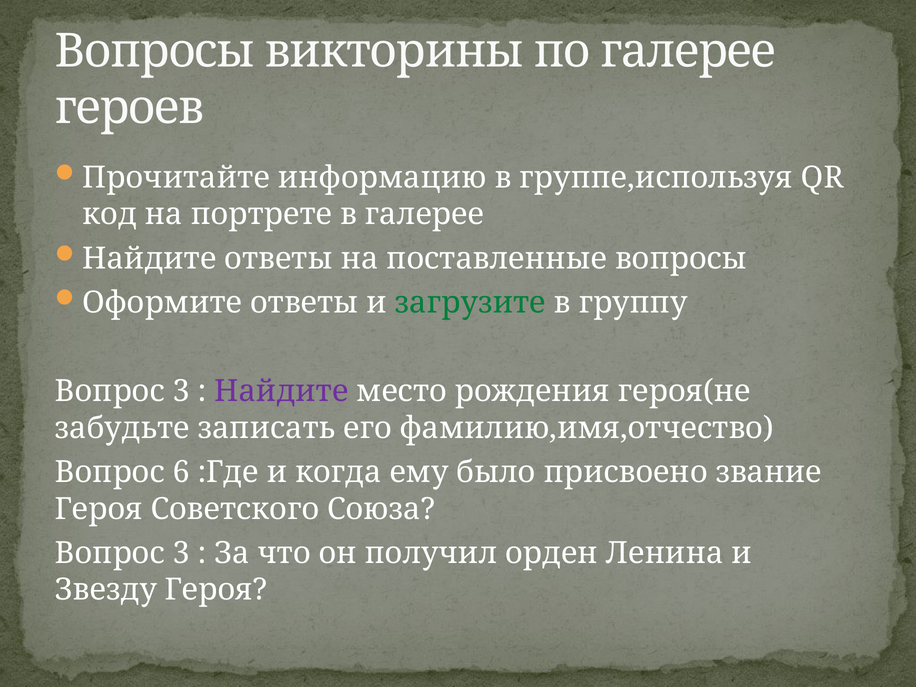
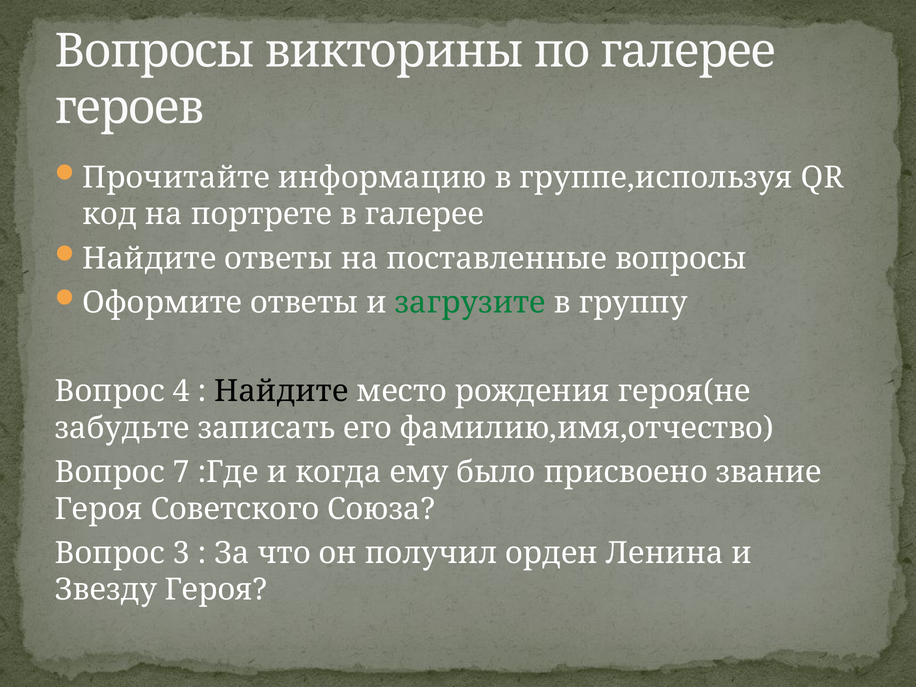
3 at (181, 391): 3 -> 4
Найдите at (281, 391) colour: purple -> black
6: 6 -> 7
